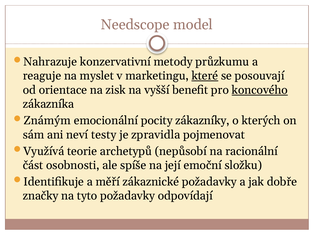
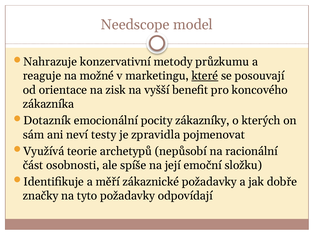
myslet: myslet -> možné
koncového underline: present -> none
Známým: Známým -> Dotazník
